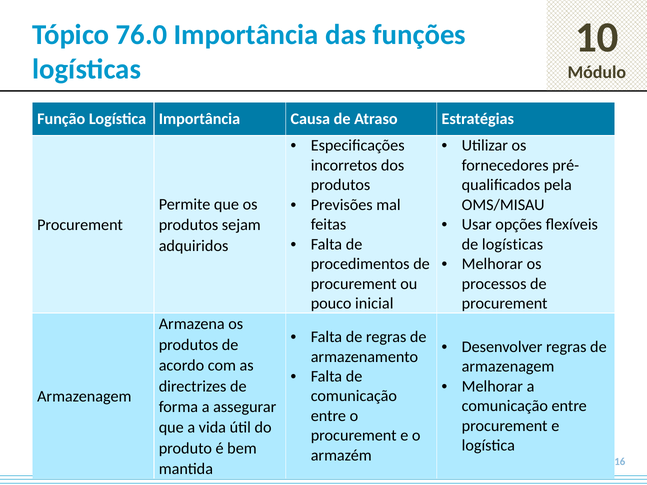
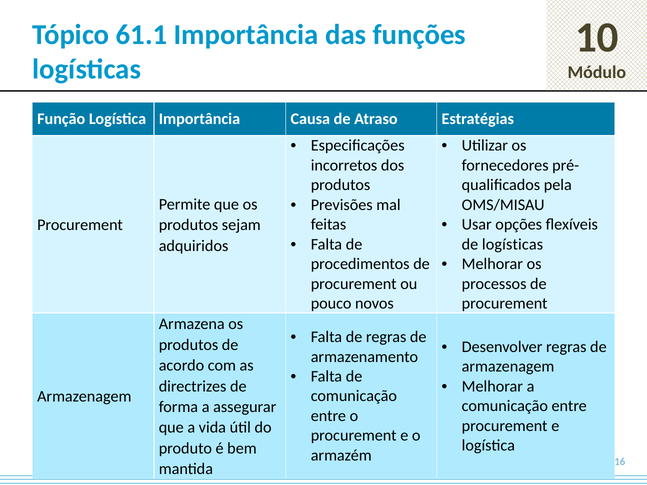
76.0: 76.0 -> 61.1
inicial: inicial -> novos
